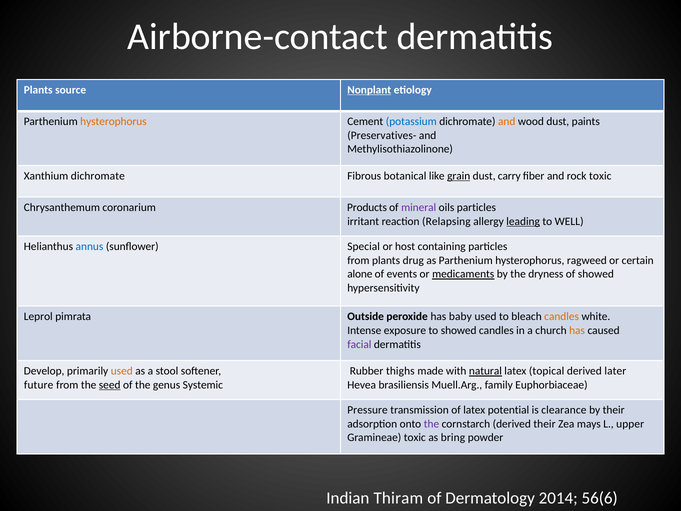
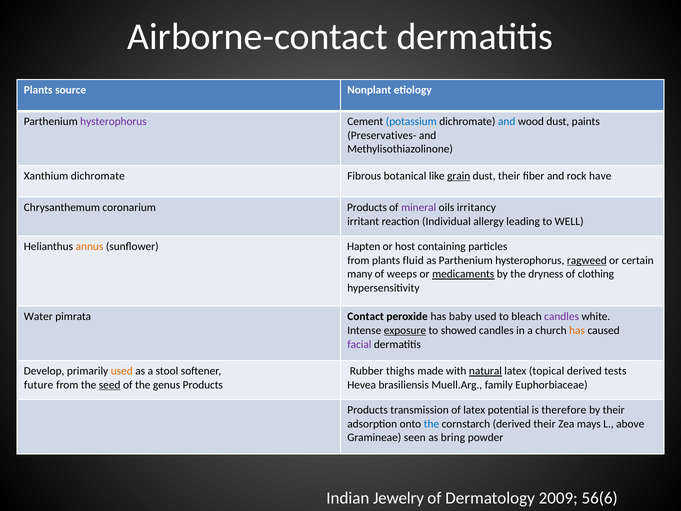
Nonplant underline: present -> none
hysterophorus at (113, 121) colour: orange -> purple
and at (507, 121) colour: orange -> blue
dust carry: carry -> their
rock toxic: toxic -> have
oils particles: particles -> irritancy
Relapsing: Relapsing -> Individual
leading underline: present -> none
annus colour: blue -> orange
Special: Special -> Hapten
drug: drug -> fluid
ragweed underline: none -> present
alone: alone -> many
events: events -> weeps
of showed: showed -> clothing
Leprol: Leprol -> Water
Outside: Outside -> Contact
candles at (562, 316) colour: orange -> purple
exposure underline: none -> present
later: later -> tests
genus Systemic: Systemic -> Products
Pressure at (368, 410): Pressure -> Products
clearance: clearance -> therefore
the at (431, 424) colour: purple -> blue
upper: upper -> above
Gramineae toxic: toxic -> seen
Thiram: Thiram -> Jewelry
2014: 2014 -> 2009
